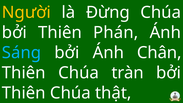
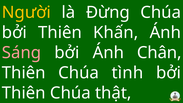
Phán: Phán -> Khấn
Sáng colour: light blue -> pink
tràn: tràn -> tình
